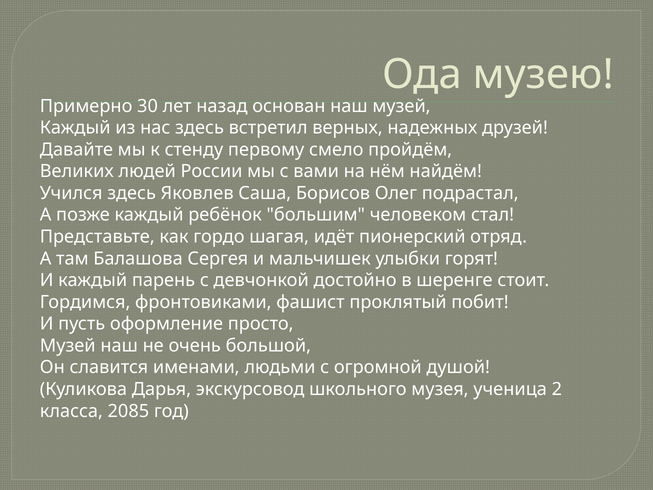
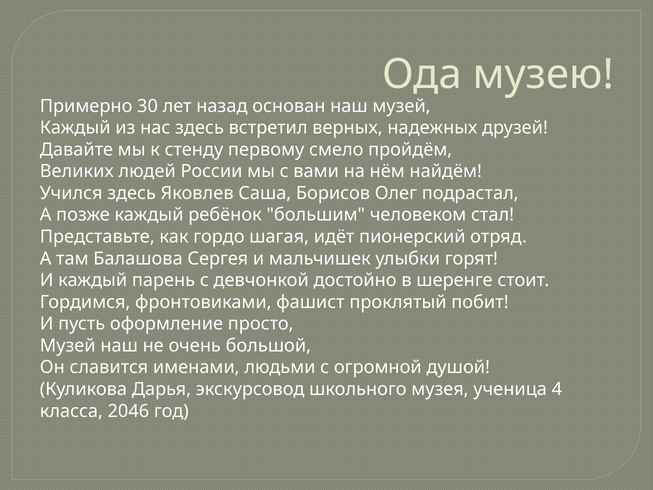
2: 2 -> 4
2085: 2085 -> 2046
